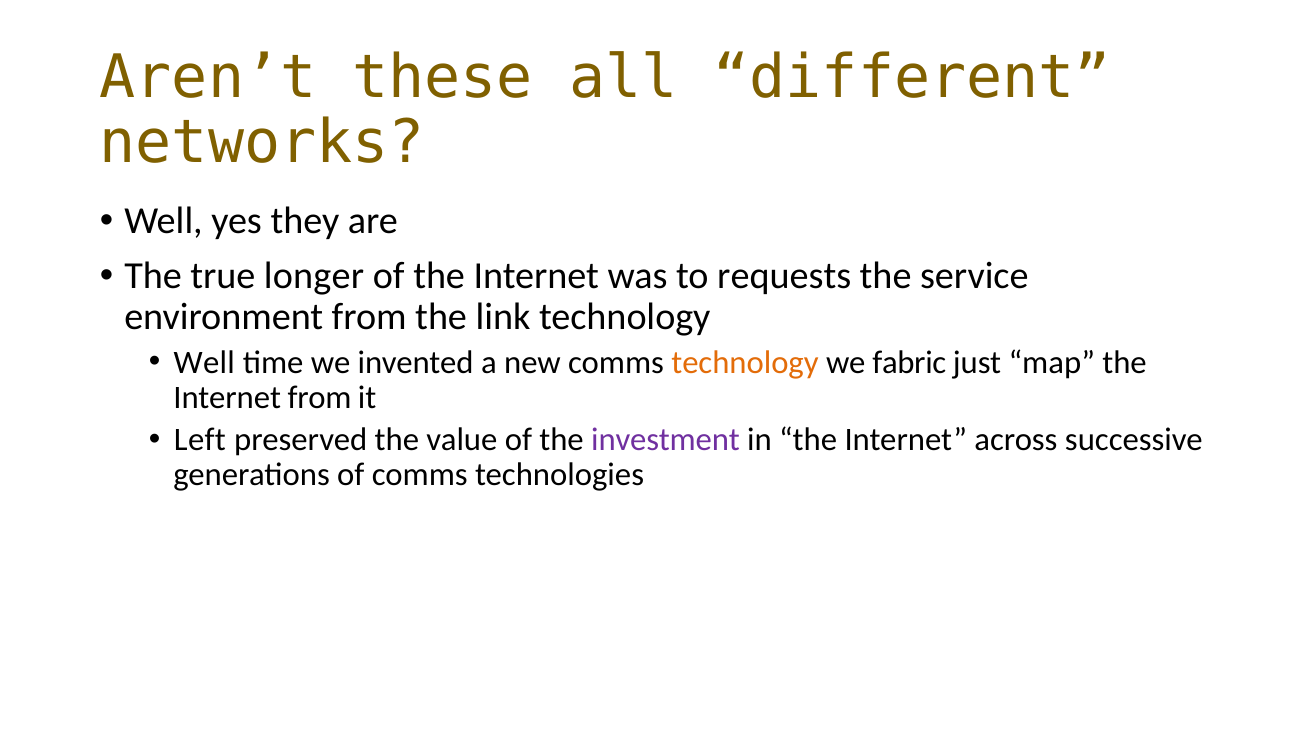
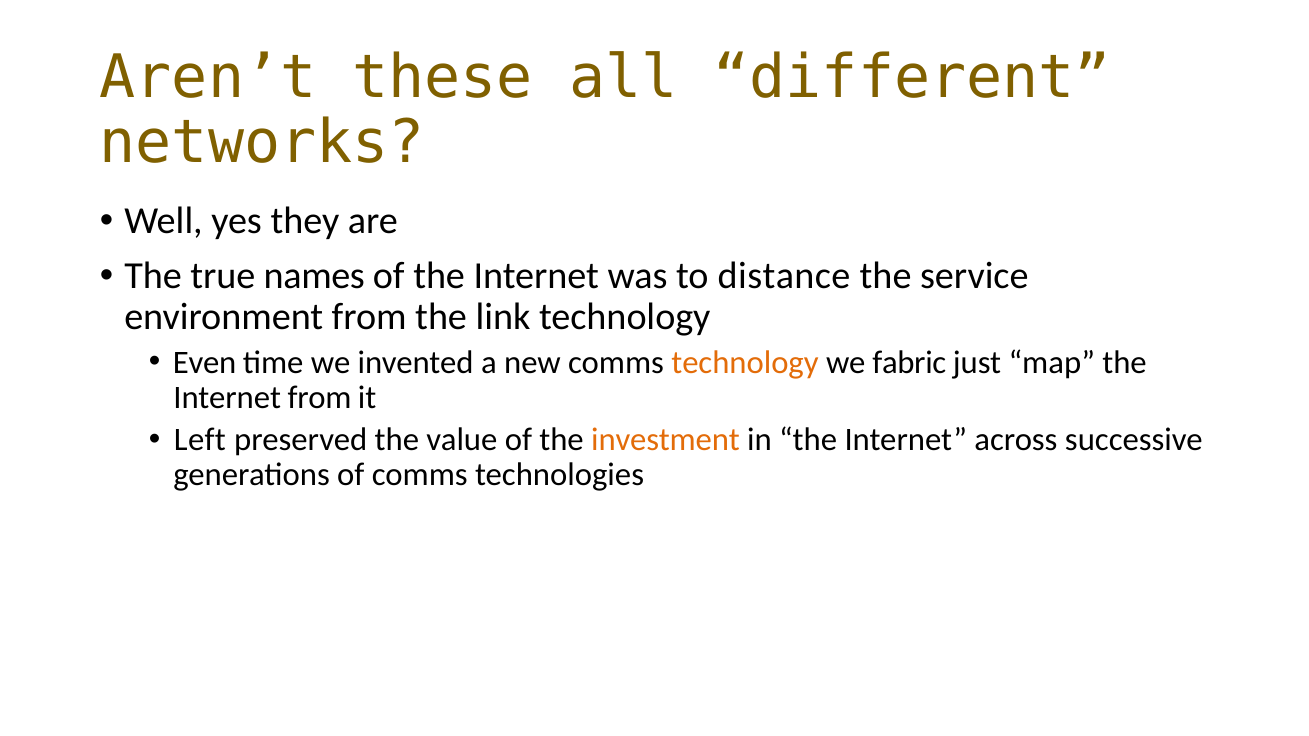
longer: longer -> names
requests: requests -> distance
Well at (204, 363): Well -> Even
investment colour: purple -> orange
